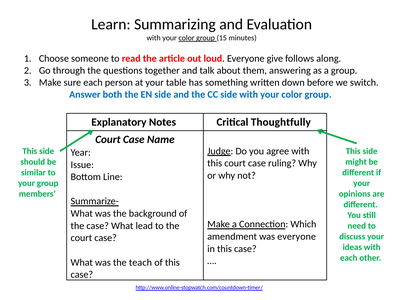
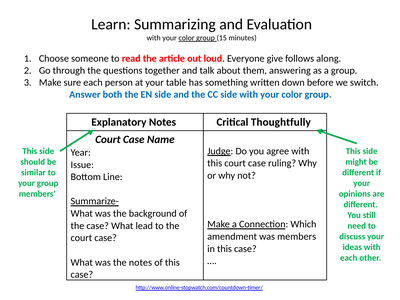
was everyone: everyone -> members
the teach: teach -> notes
